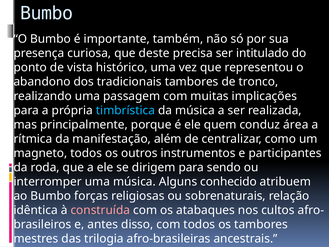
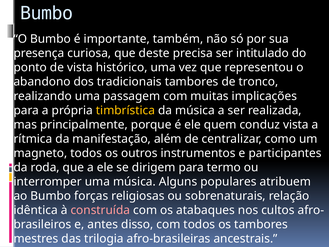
timbrística colour: light blue -> yellow
conduz área: área -> vista
sendo: sendo -> termo
conhecido: conhecido -> populares
